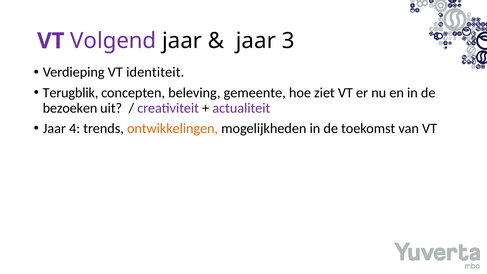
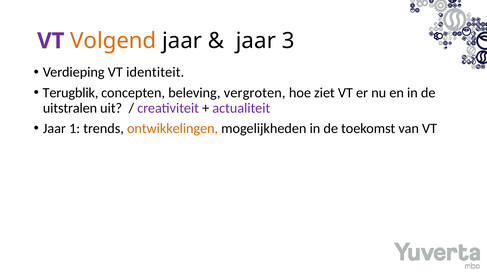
Volgend colour: purple -> orange
gemeente: gemeente -> vergroten
bezoeken: bezoeken -> uitstralen
4: 4 -> 1
